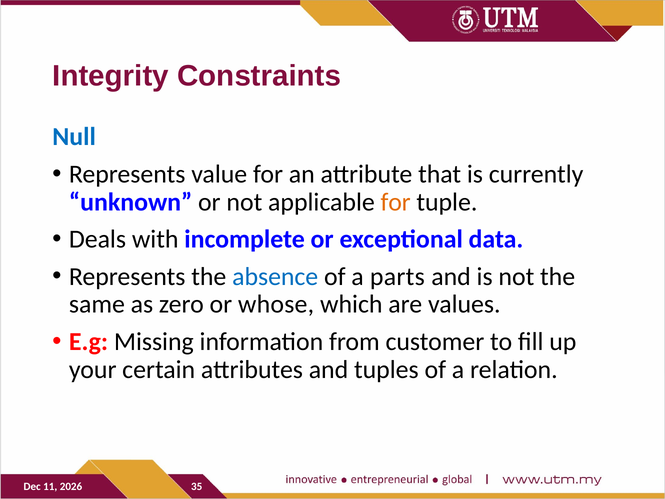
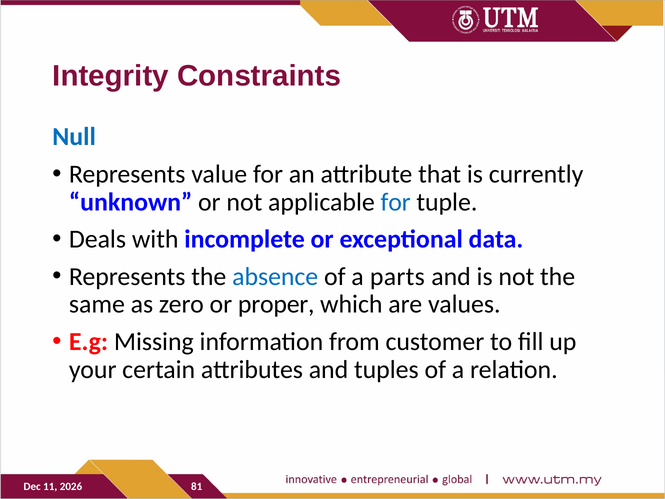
for at (396, 202) colour: orange -> blue
whose: whose -> proper
35: 35 -> 81
